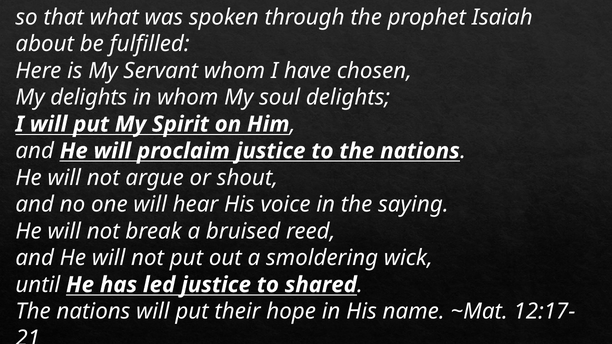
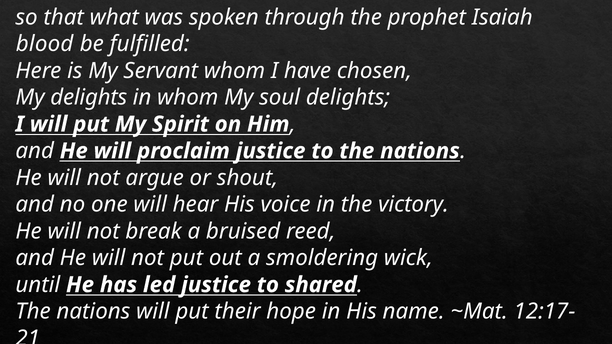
about: about -> blood
saying: saying -> victory
